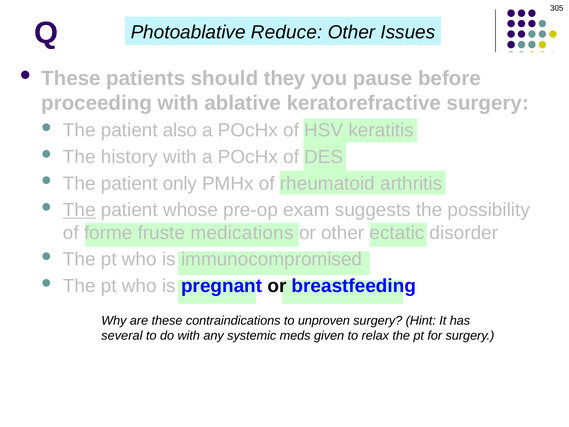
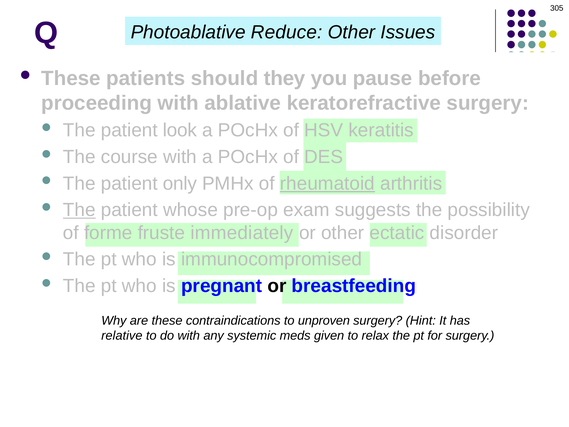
also: also -> look
history: history -> course
rheumatoid underline: none -> present
medications: medications -> immediately
several: several -> relative
